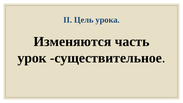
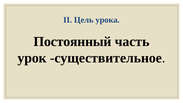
Изменяются: Изменяются -> Постоянный
